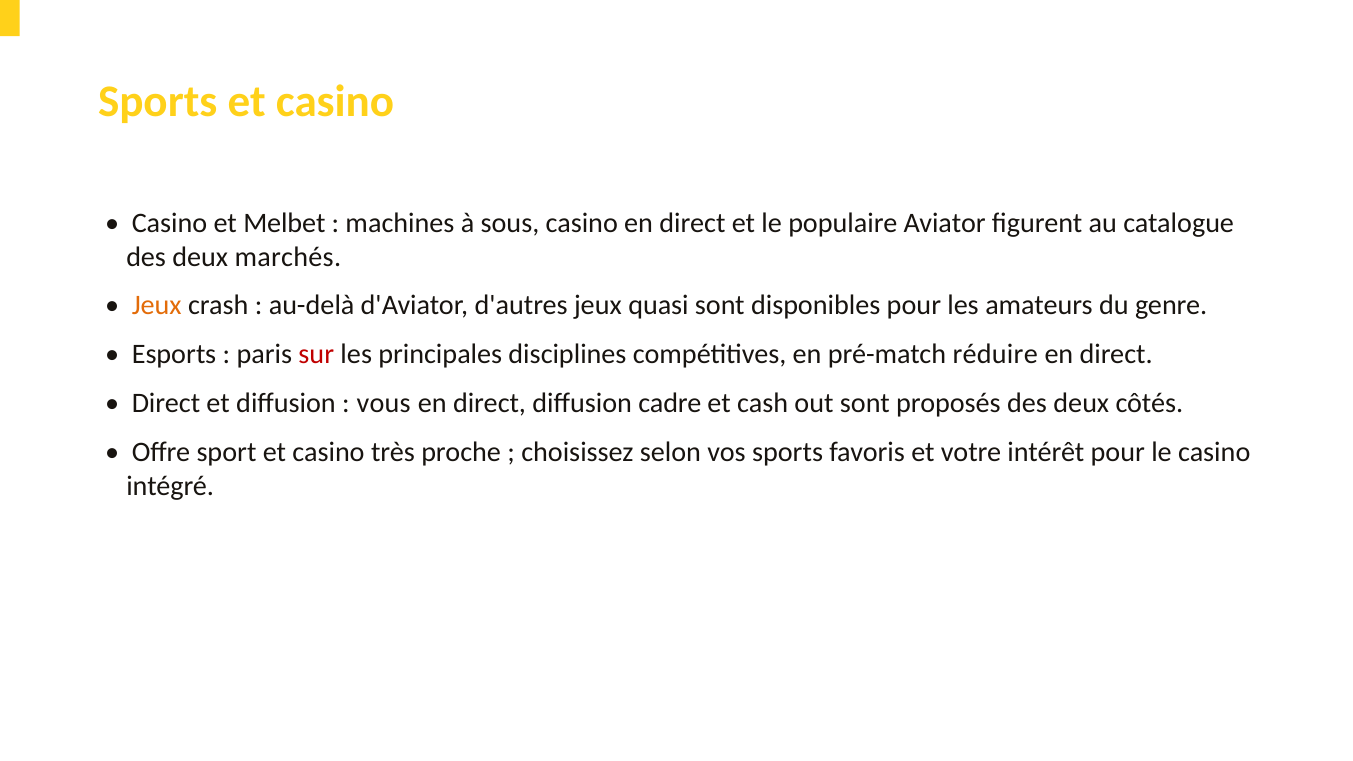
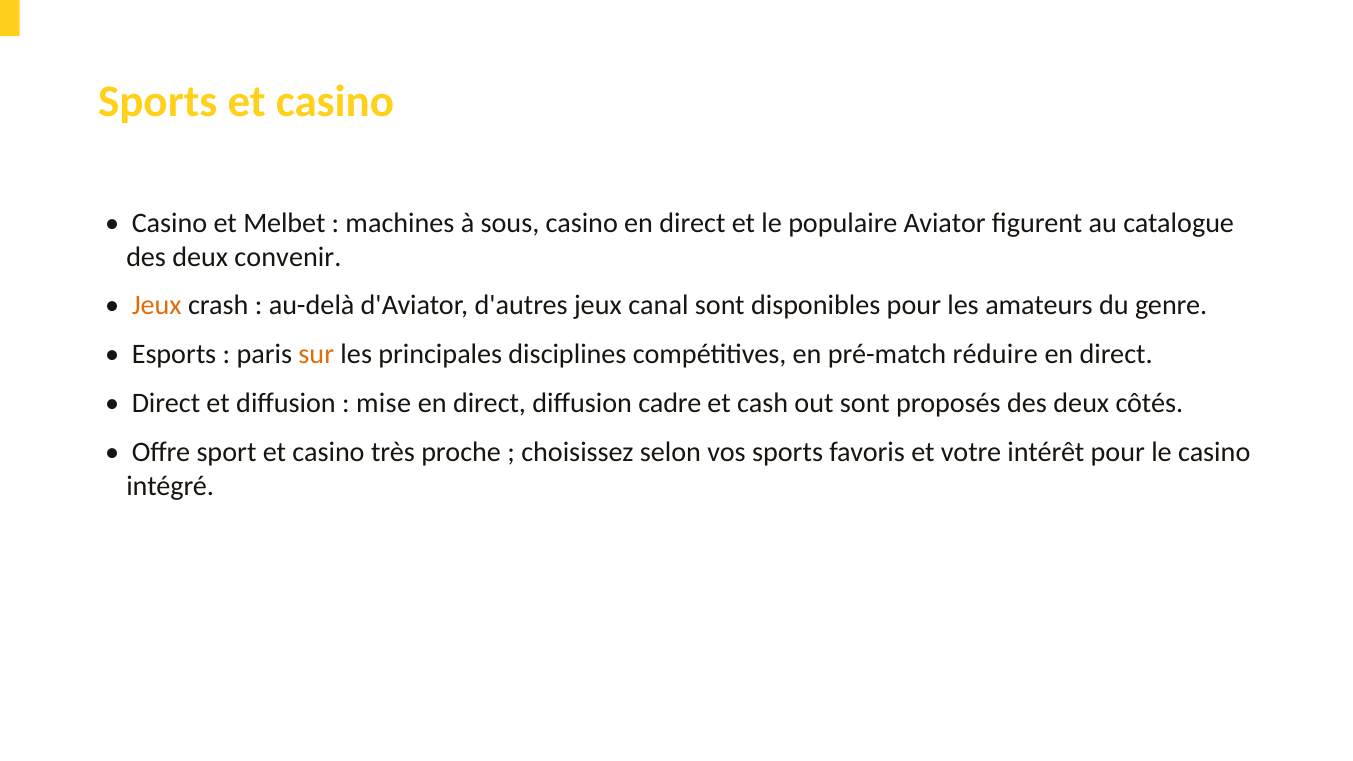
marchés: marchés -> convenir
quasi: quasi -> canal
sur colour: red -> orange
vous: vous -> mise
